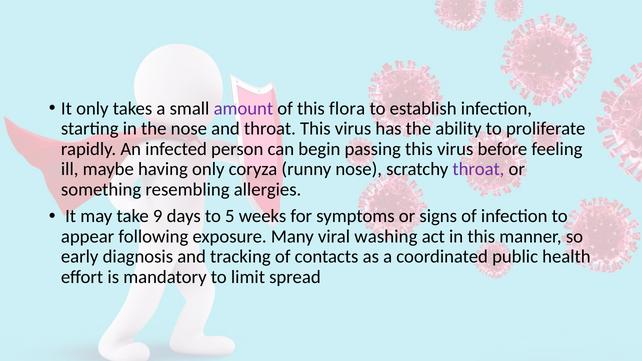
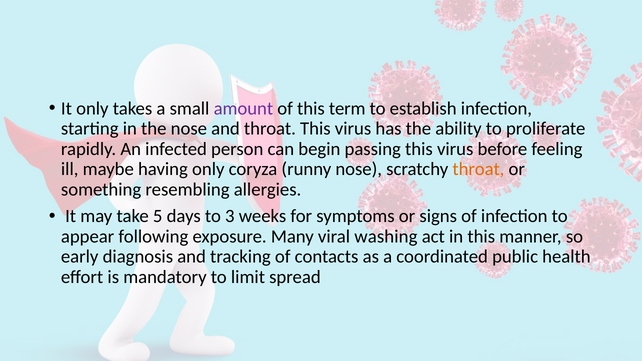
flora: flora -> term
throat at (478, 169) colour: purple -> orange
9: 9 -> 5
5: 5 -> 3
